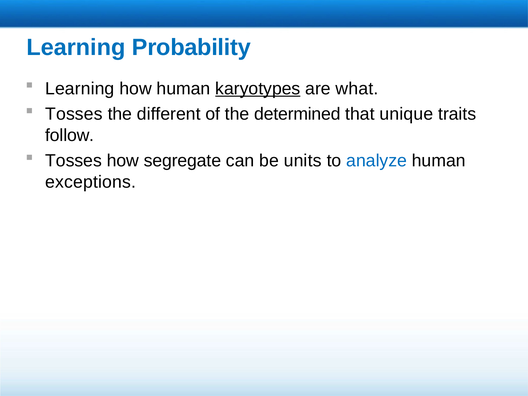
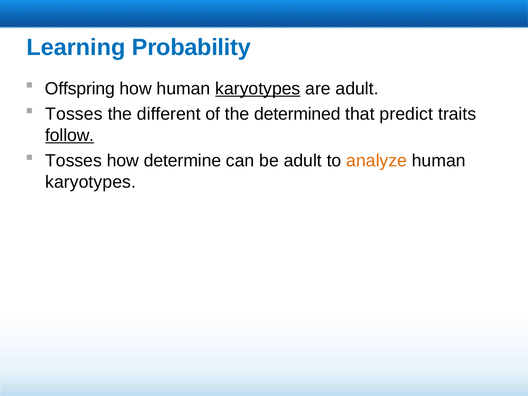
Learning at (80, 89): Learning -> Offspring
are what: what -> adult
unique: unique -> predict
follow underline: none -> present
segregate: segregate -> determine
be units: units -> adult
analyze colour: blue -> orange
exceptions at (91, 182): exceptions -> karyotypes
